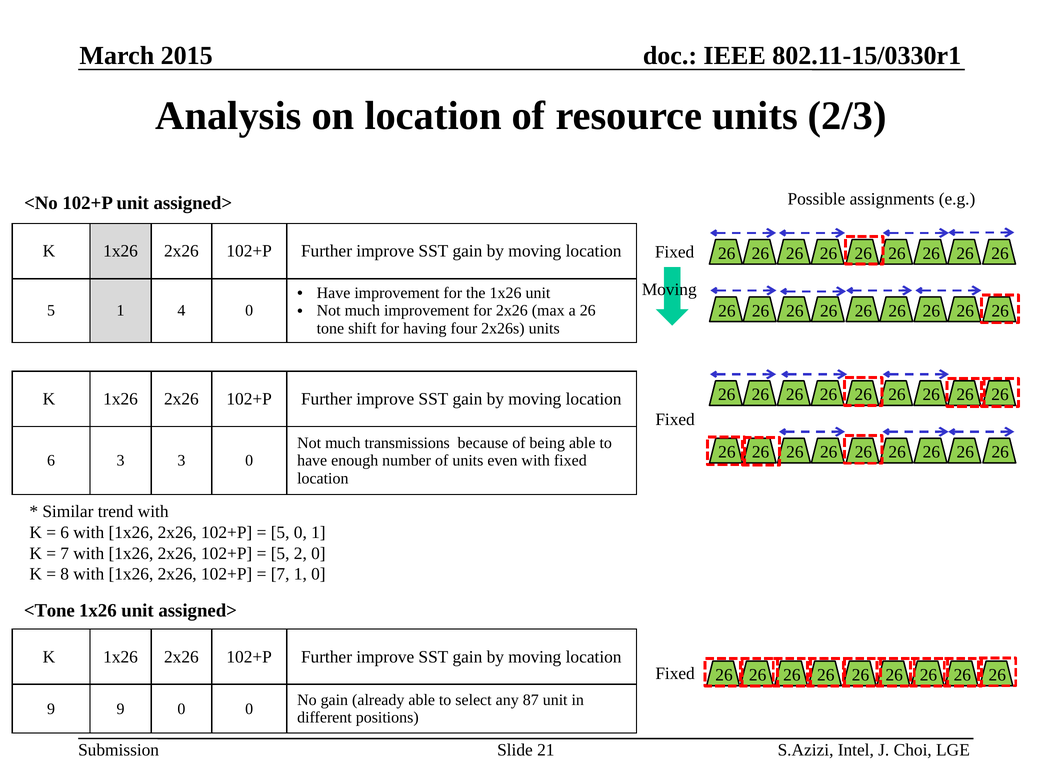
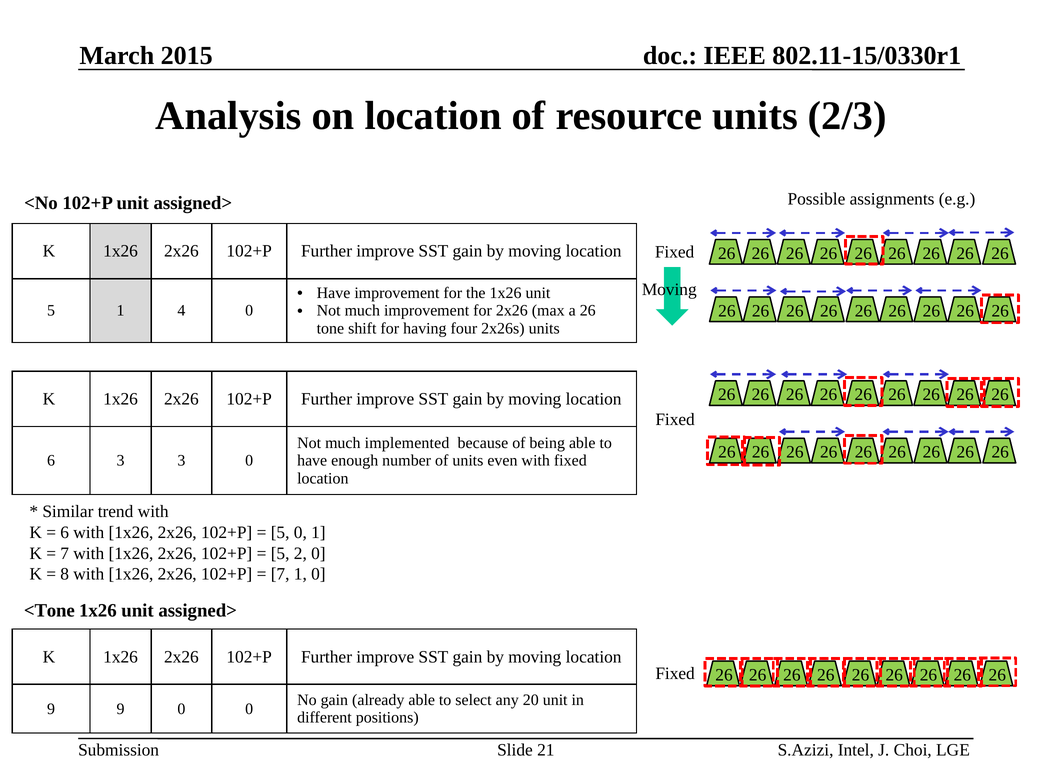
transmissions: transmissions -> implemented
87: 87 -> 20
